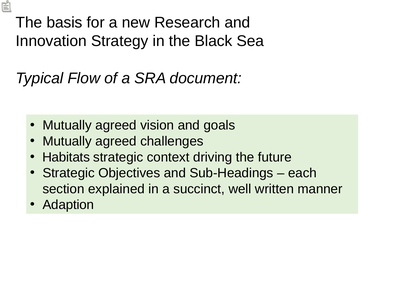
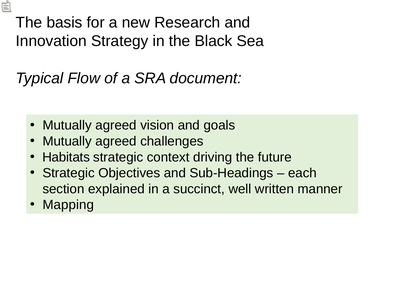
Adaption: Adaption -> Mapping
